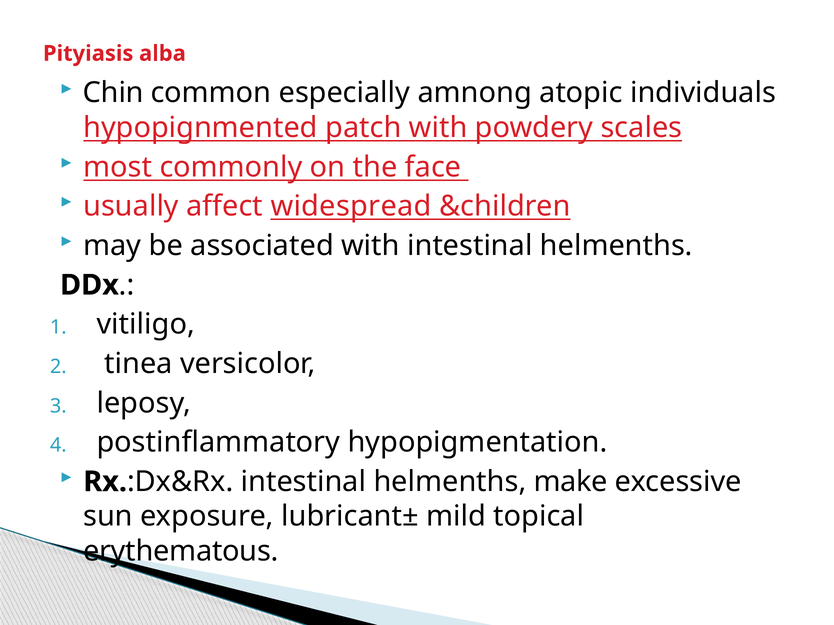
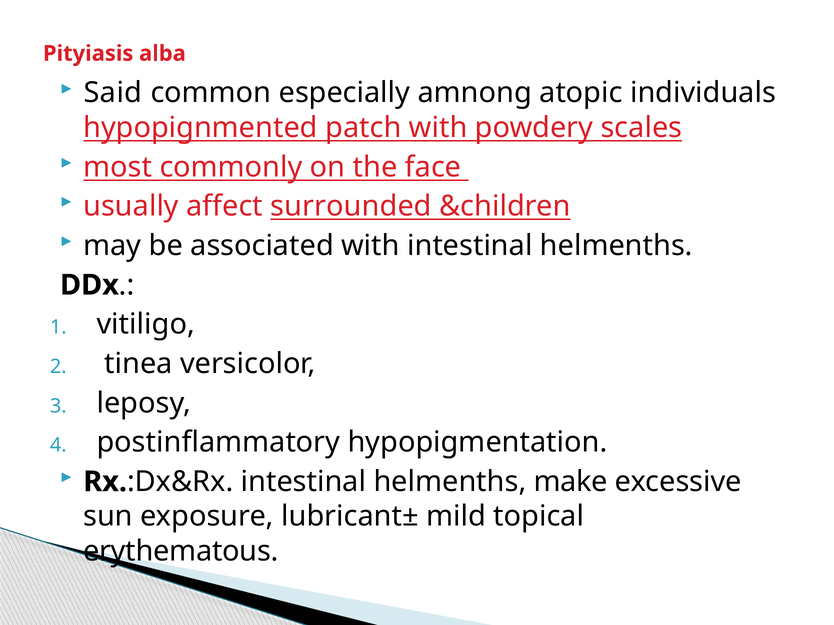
Chin: Chin -> Said
widespread: widespread -> surrounded
